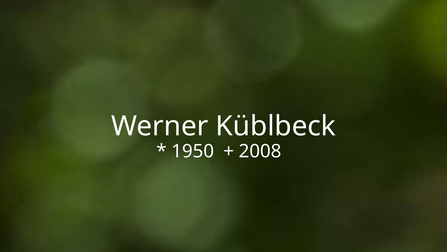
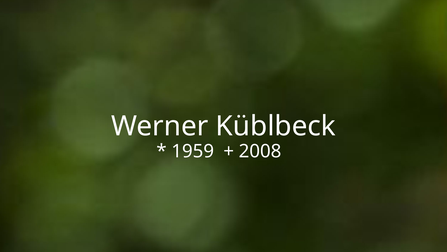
1950: 1950 -> 1959
